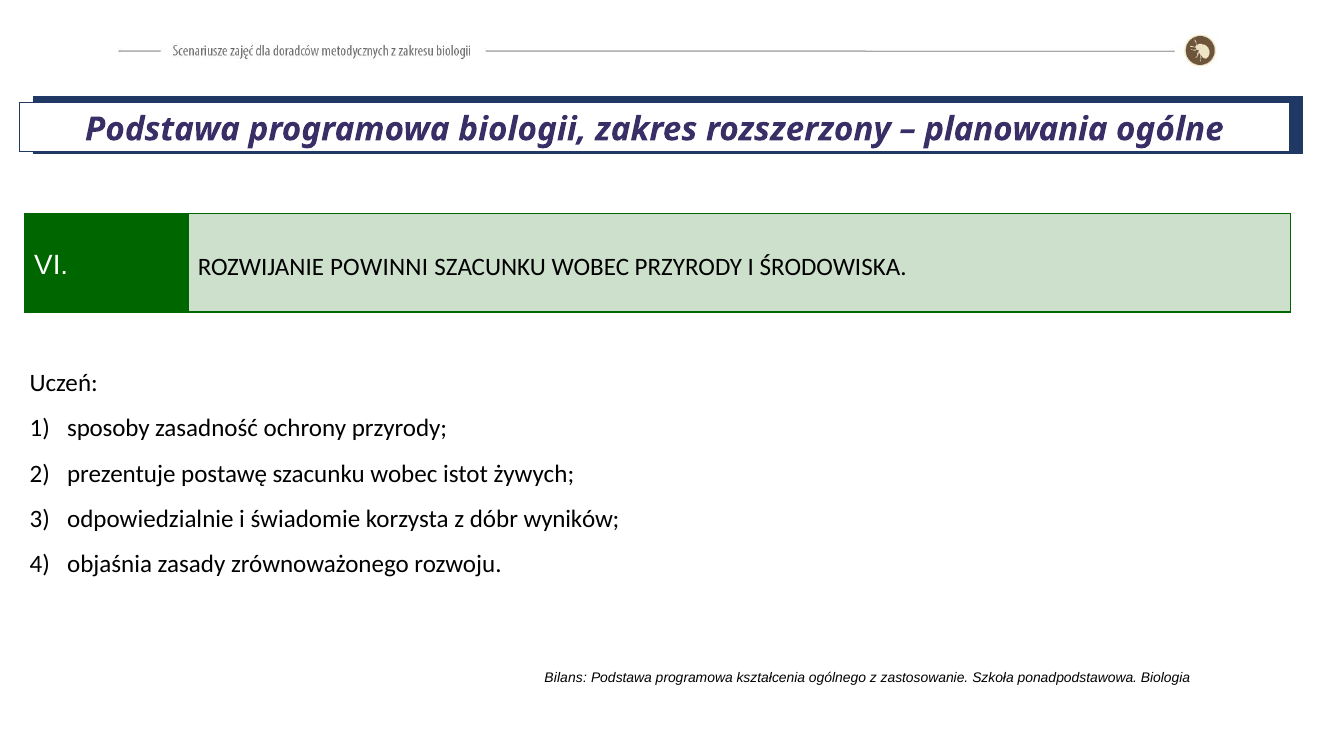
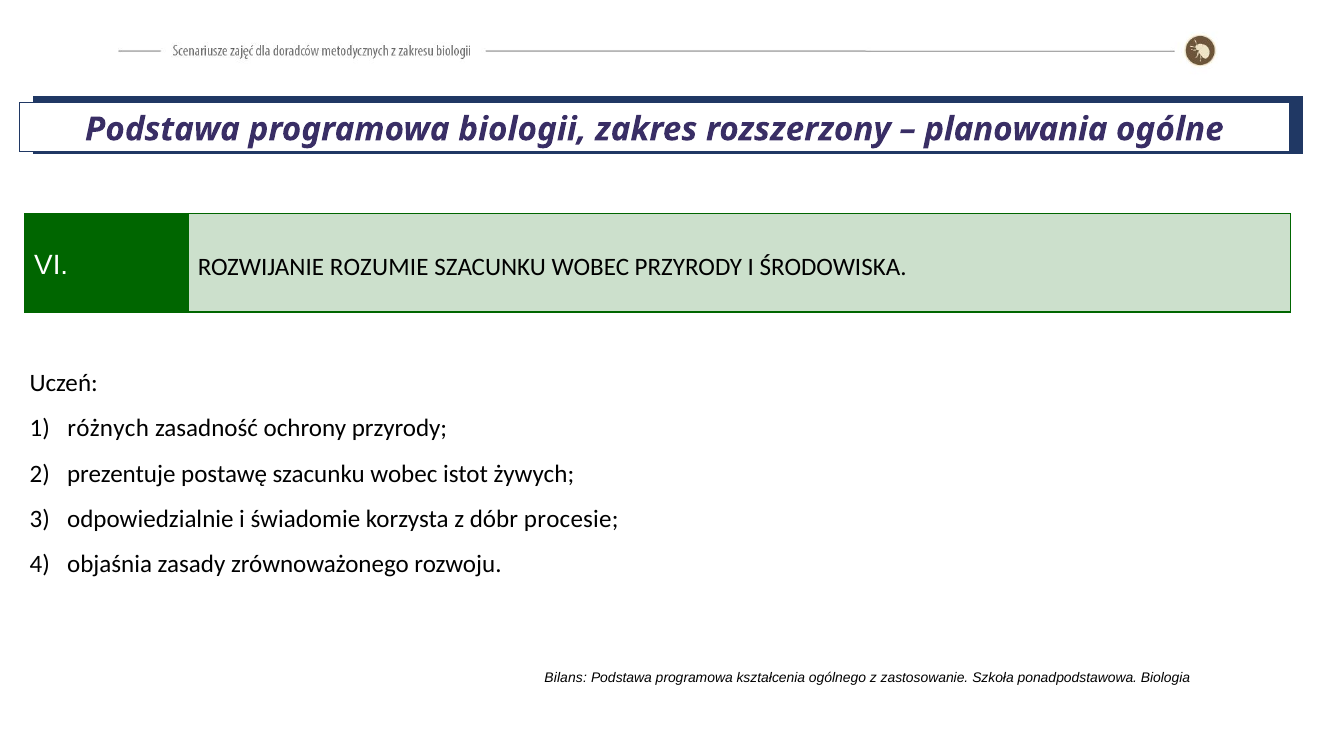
POWINNI: POWINNI -> ROZUMIE
sposoby: sposoby -> różnych
wyników: wyników -> procesie
